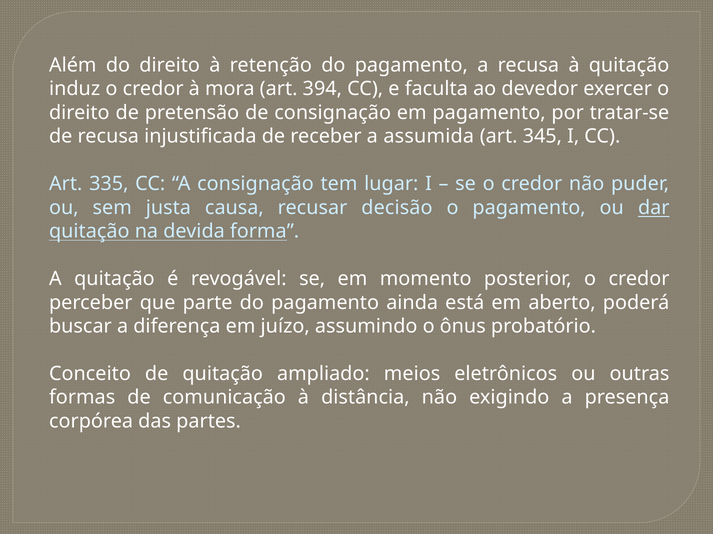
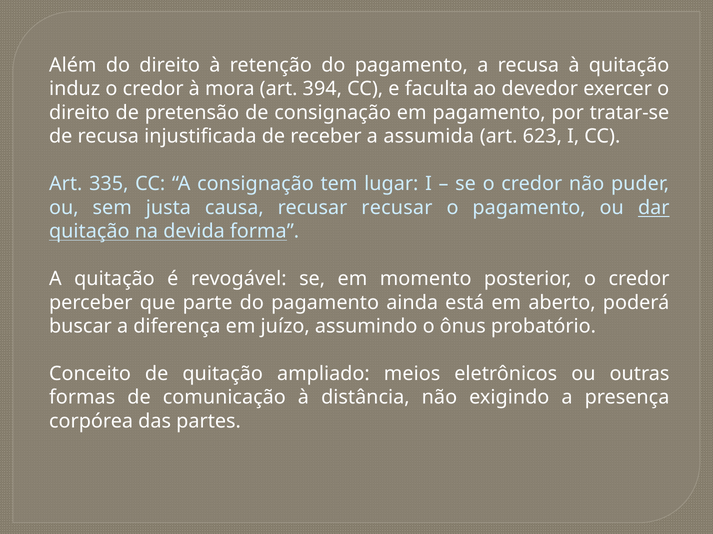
345: 345 -> 623
recusar decisão: decisão -> recusar
